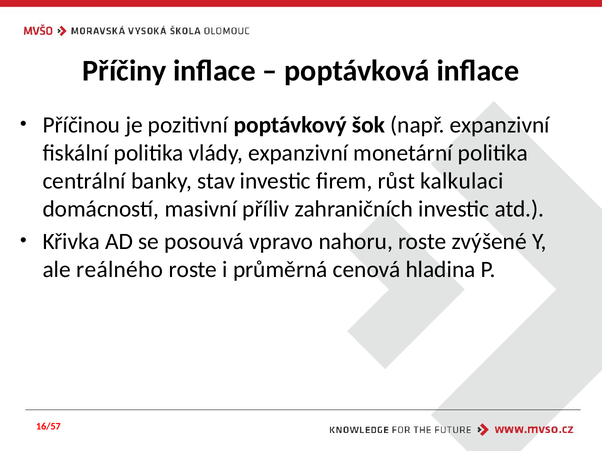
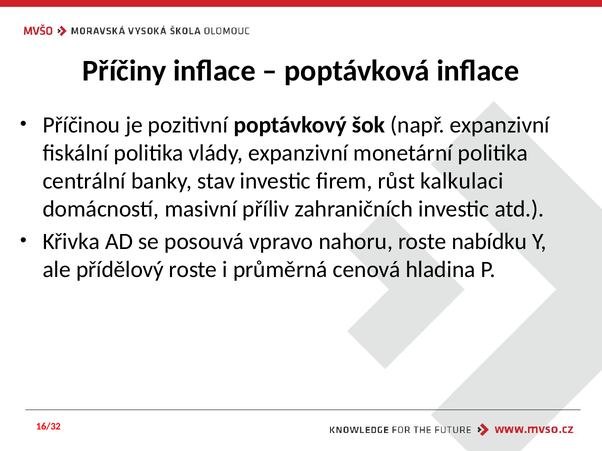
zvýšené: zvýšené -> nabídku
reálného: reálného -> přídělový
16/57: 16/57 -> 16/32
